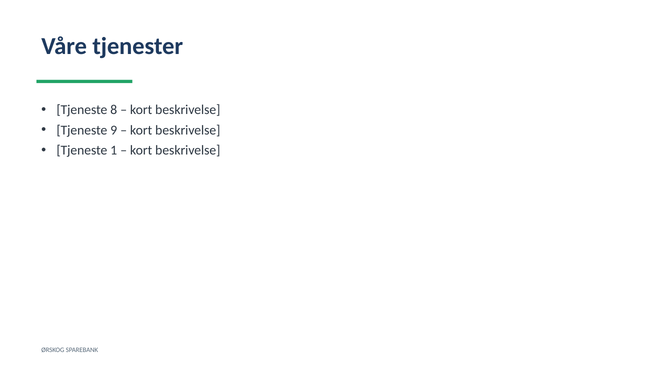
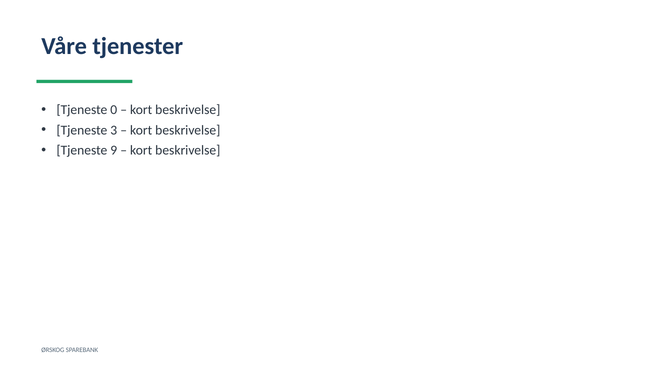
8: 8 -> 0
9: 9 -> 3
1: 1 -> 9
